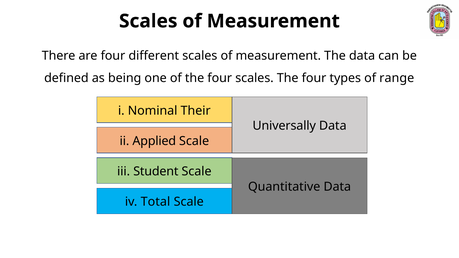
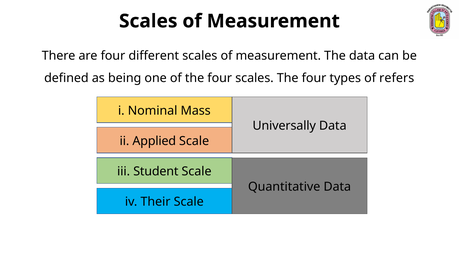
range: range -> refers
Their: Their -> Mass
Total: Total -> Their
